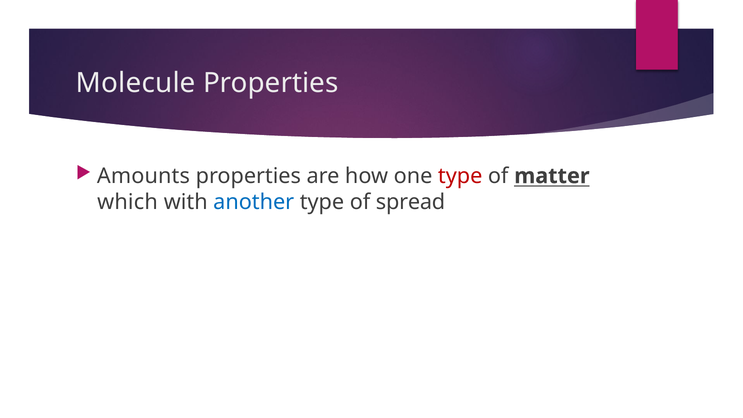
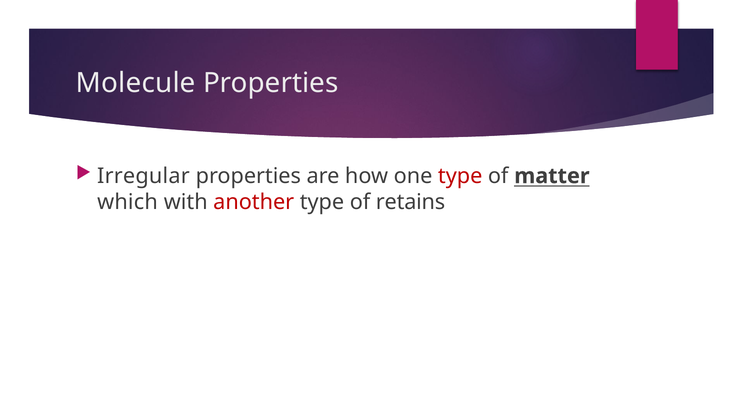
Amounts: Amounts -> Irregular
another colour: blue -> red
spread: spread -> retains
